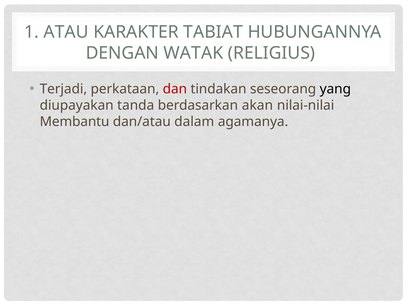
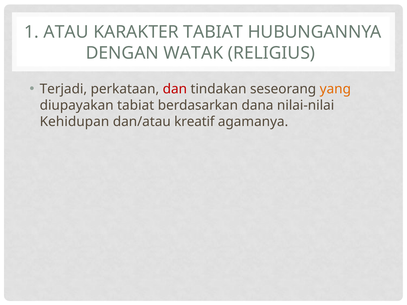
yang colour: black -> orange
diupayakan tanda: tanda -> tabiat
akan: akan -> dana
Membantu: Membantu -> Kehidupan
dalam: dalam -> kreatif
